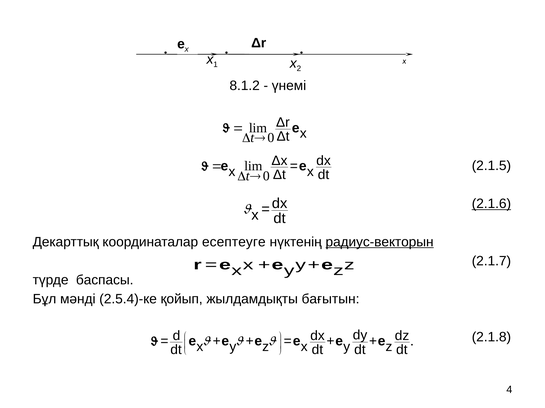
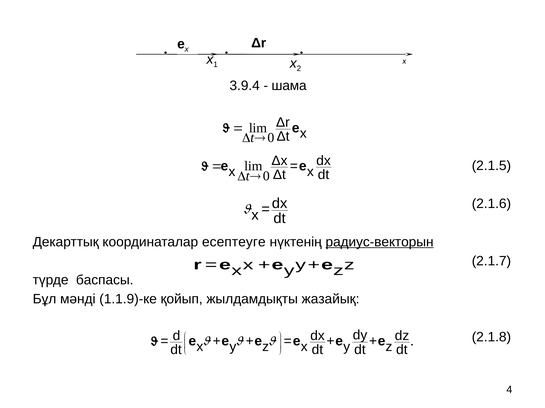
8.1.2: 8.1.2 -> 3.9.4
үнемі: үнемі -> шама
2.1.6 underline: present -> none
2.5.4)-ке: 2.5.4)-ке -> 1.1.9)-ке
бағытын: бағытын -> жазайық
